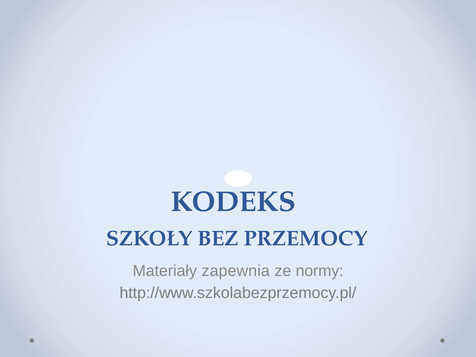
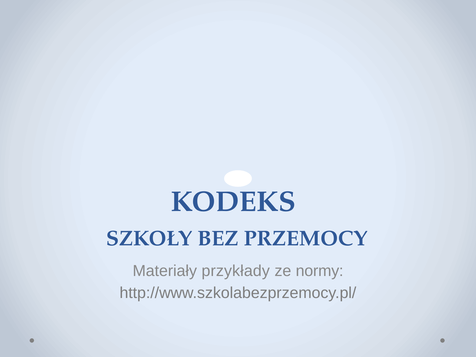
zapewnia: zapewnia -> przykłady
